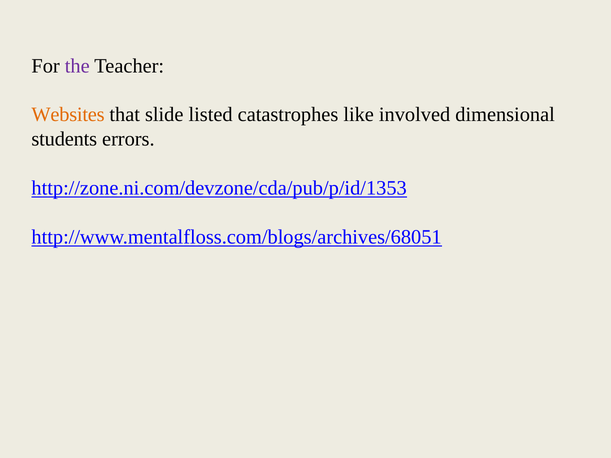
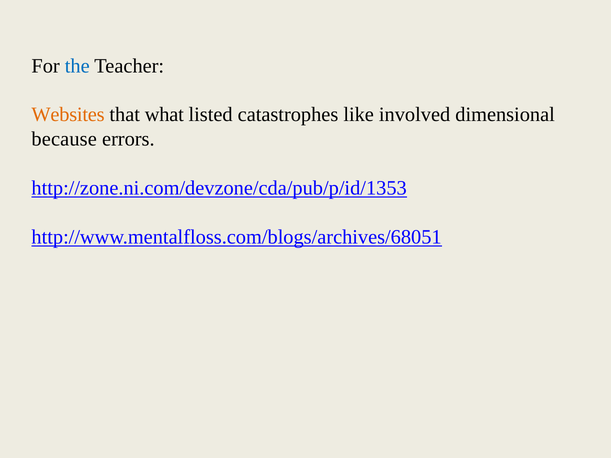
the colour: purple -> blue
slide: slide -> what
students: students -> because
